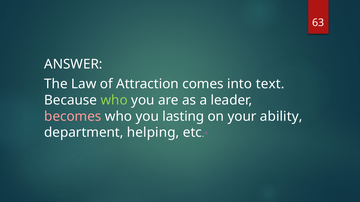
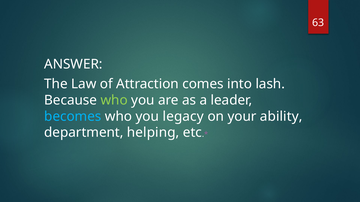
text: text -> lash
becomes colour: pink -> light blue
lasting: lasting -> legacy
